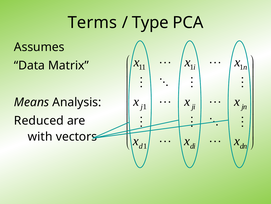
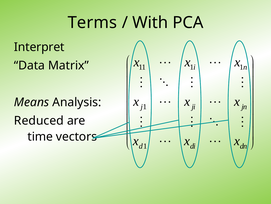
Type: Type -> With
Assumes: Assumes -> Interpret
with: with -> time
